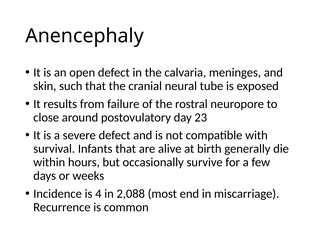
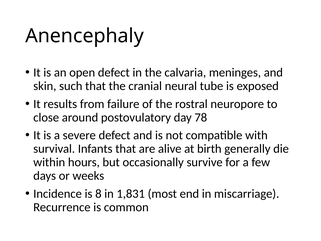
23: 23 -> 78
4: 4 -> 8
2,088: 2,088 -> 1,831
